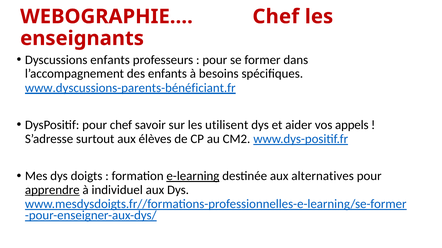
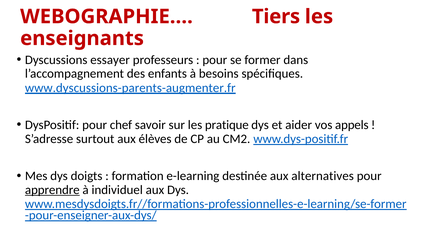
WEBOGRAPHIE… Chef: Chef -> Tiers
Dyscussions enfants: enfants -> essayer
www.dyscussions-parents-bénéficiant.fr: www.dyscussions-parents-bénéficiant.fr -> www.dyscussions-parents-augmenter.fr
utilisent: utilisent -> pratique
e-learning underline: present -> none
